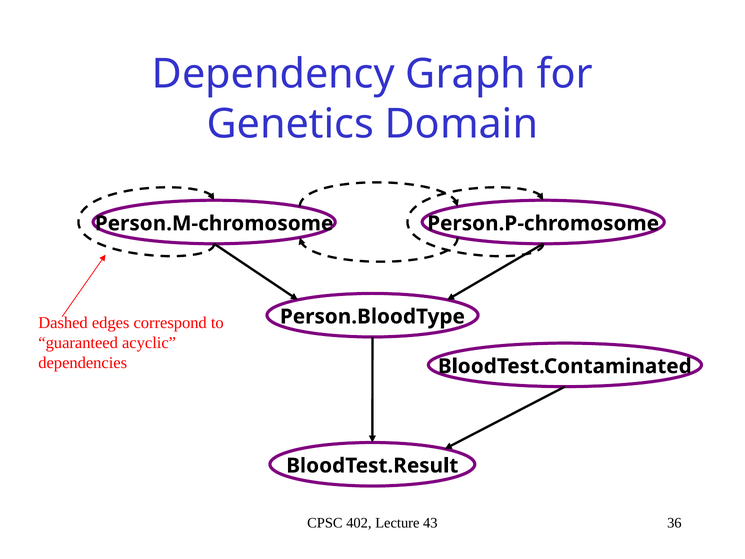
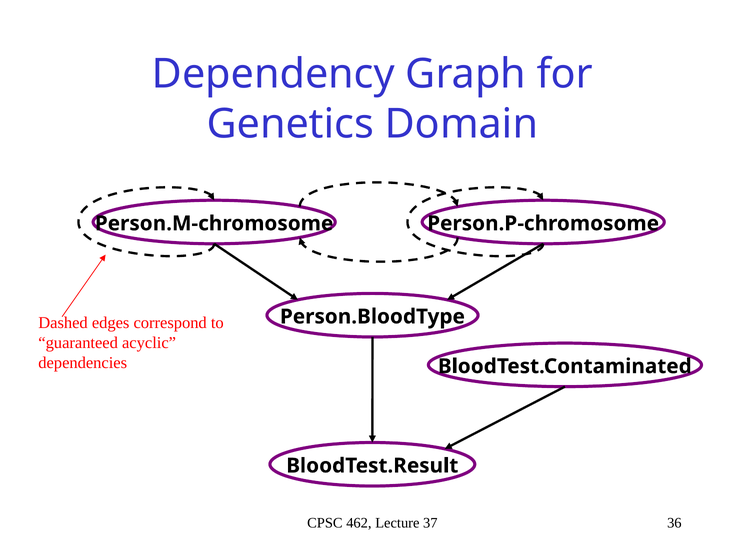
402: 402 -> 462
43: 43 -> 37
